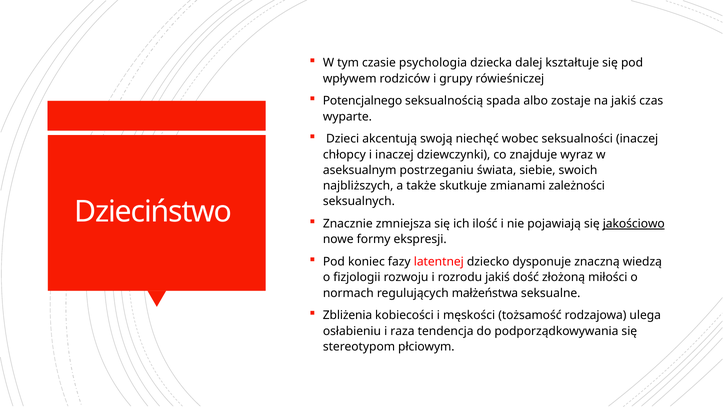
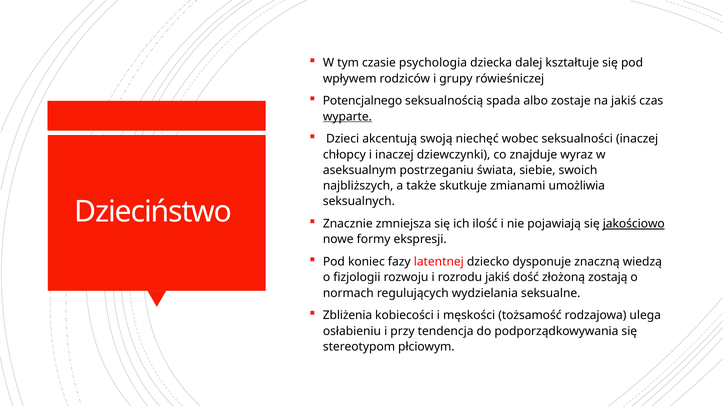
wyparte underline: none -> present
zależności: zależności -> umożliwia
miłości: miłości -> zostają
małżeństwa: małżeństwa -> wydzielania
raza: raza -> przy
